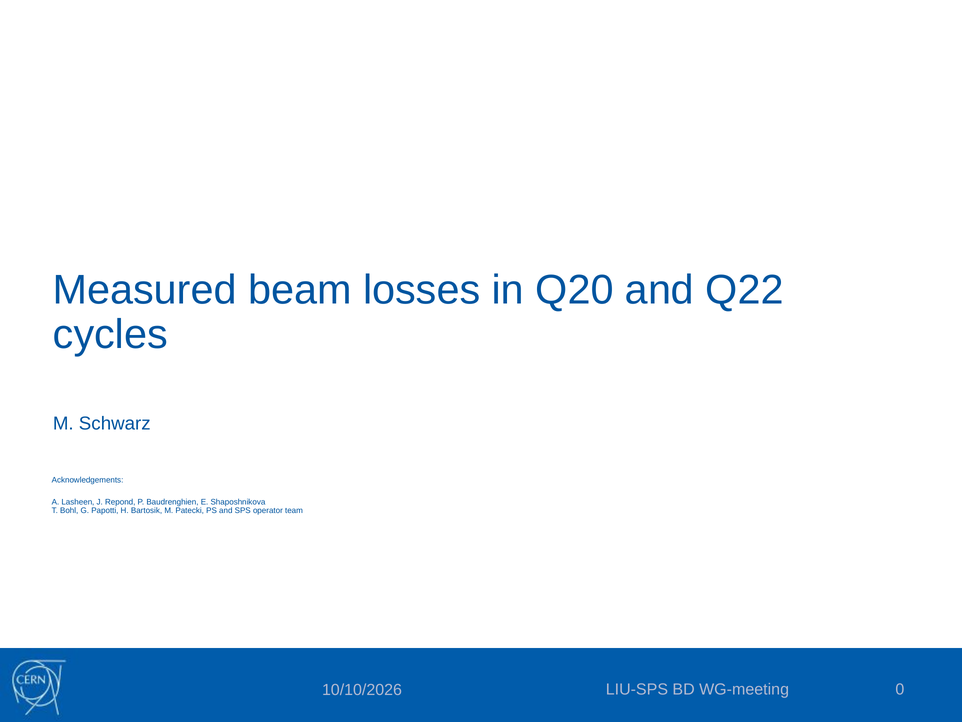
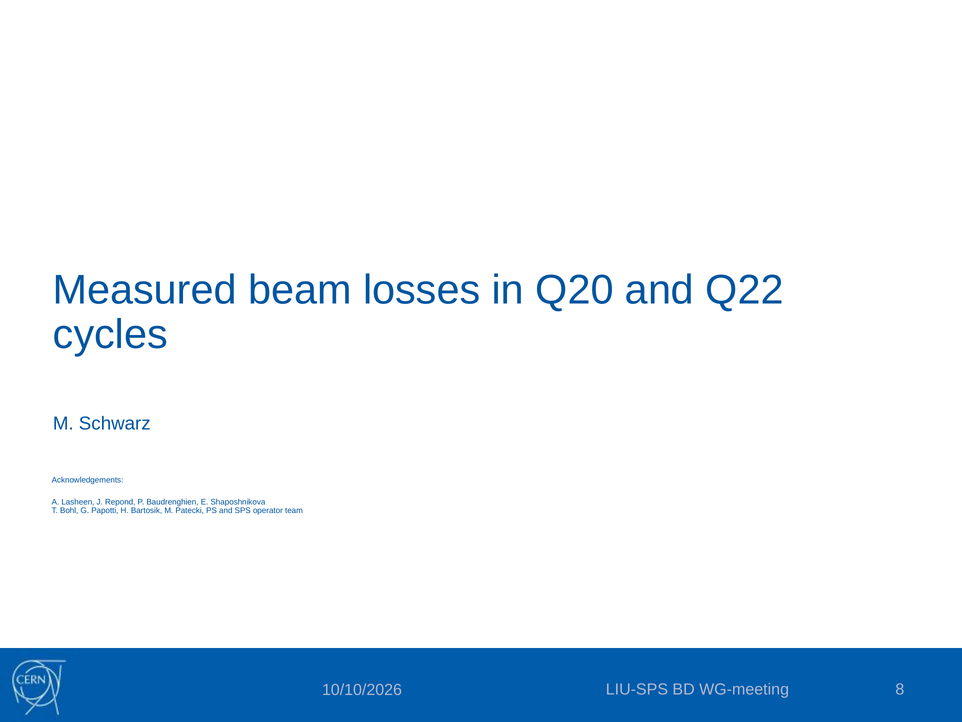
0: 0 -> 8
